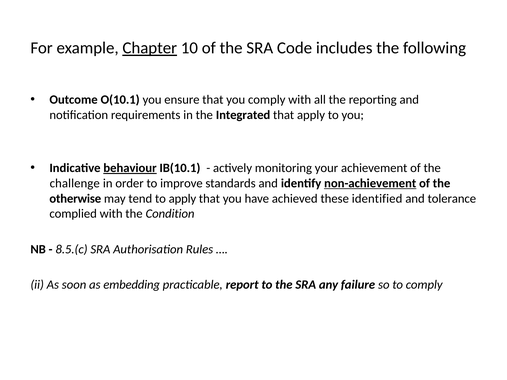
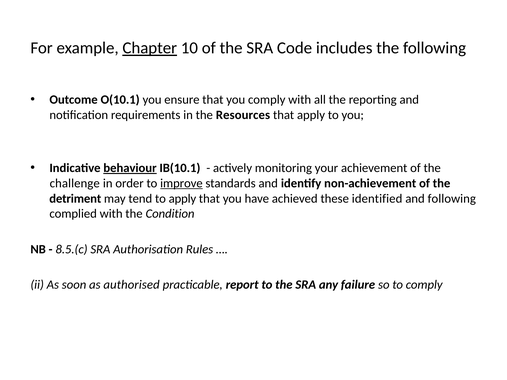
Integrated: Integrated -> Resources
improve underline: none -> present
non-achievement underline: present -> none
otherwise: otherwise -> detriment
and tolerance: tolerance -> following
embedding: embedding -> authorised
